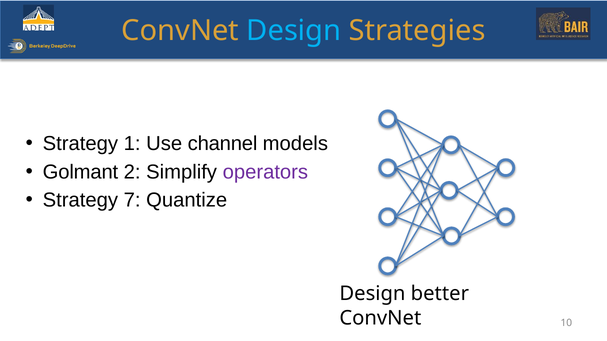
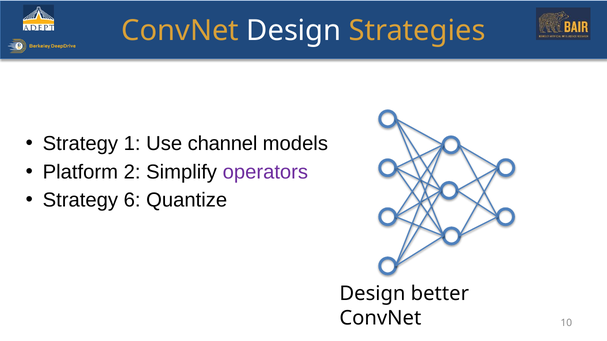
Design at (294, 31) colour: light blue -> white
Golmant: Golmant -> Platform
7: 7 -> 6
